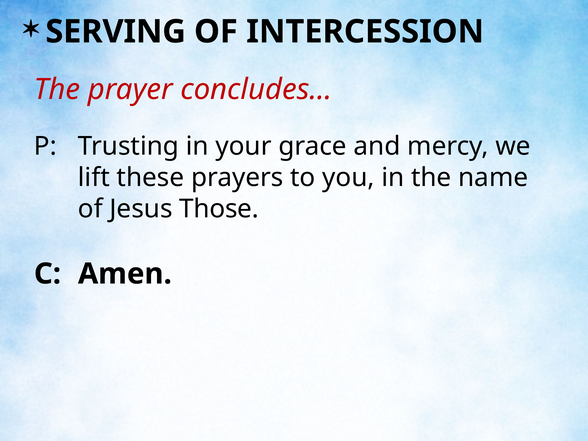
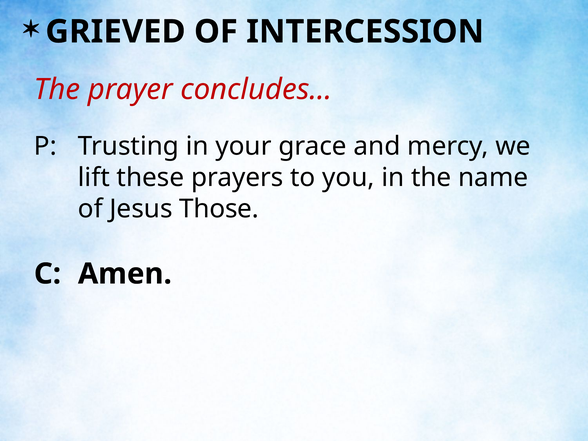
SERVING: SERVING -> GRIEVED
